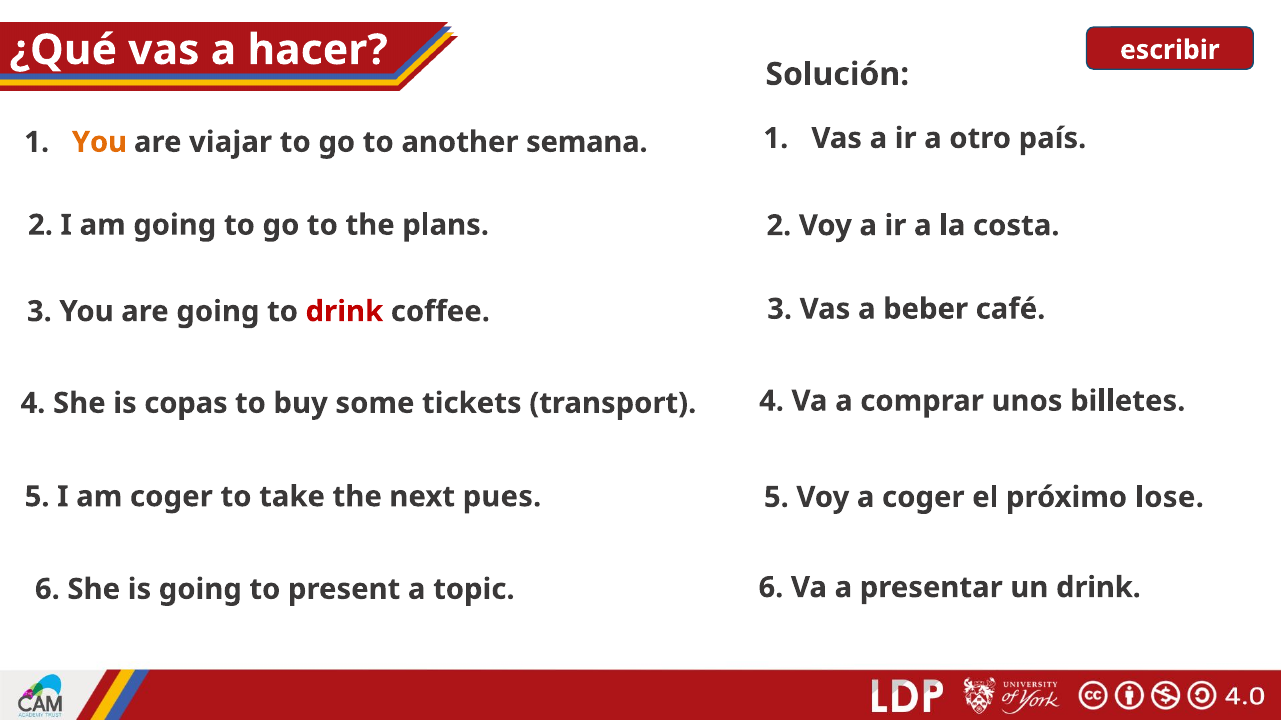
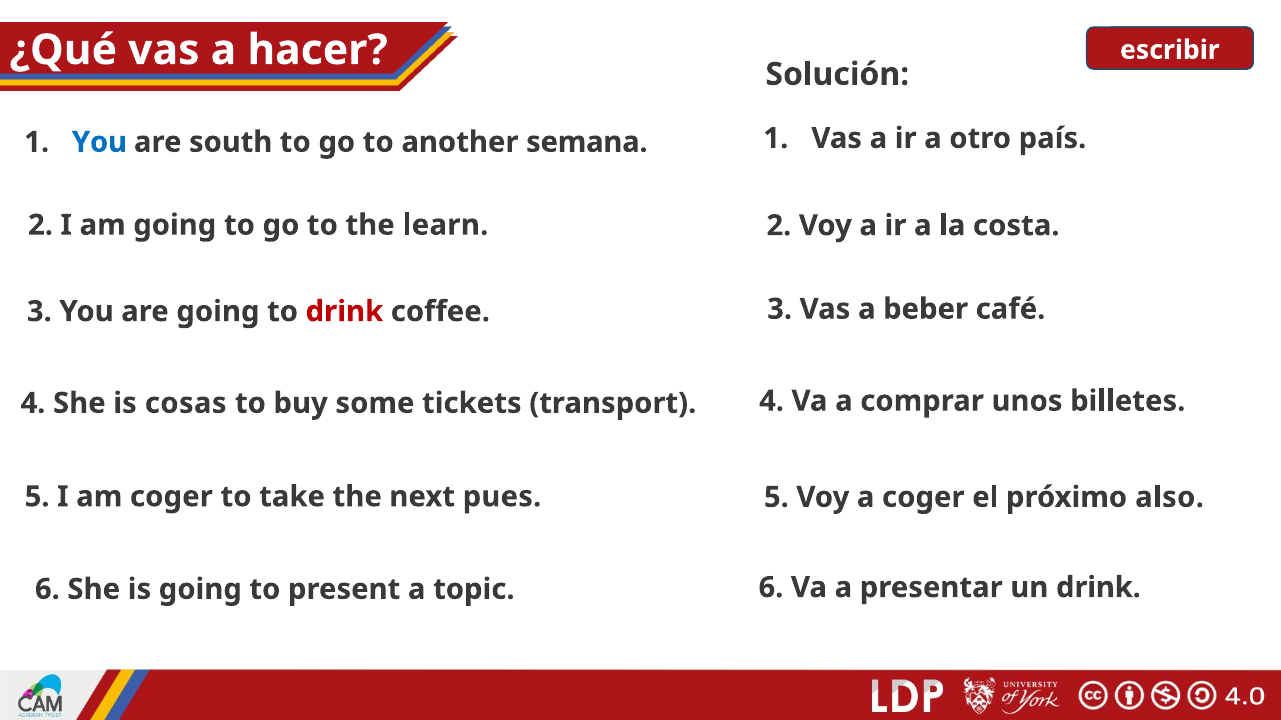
You at (99, 142) colour: orange -> blue
viajar: viajar -> south
plans: plans -> learn
copas: copas -> cosas
lose: lose -> also
